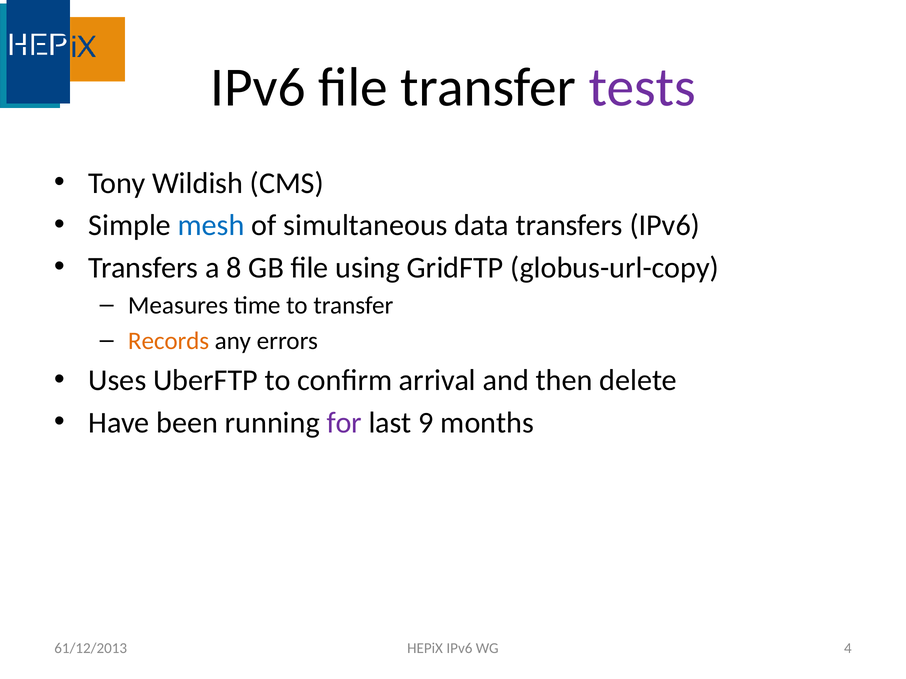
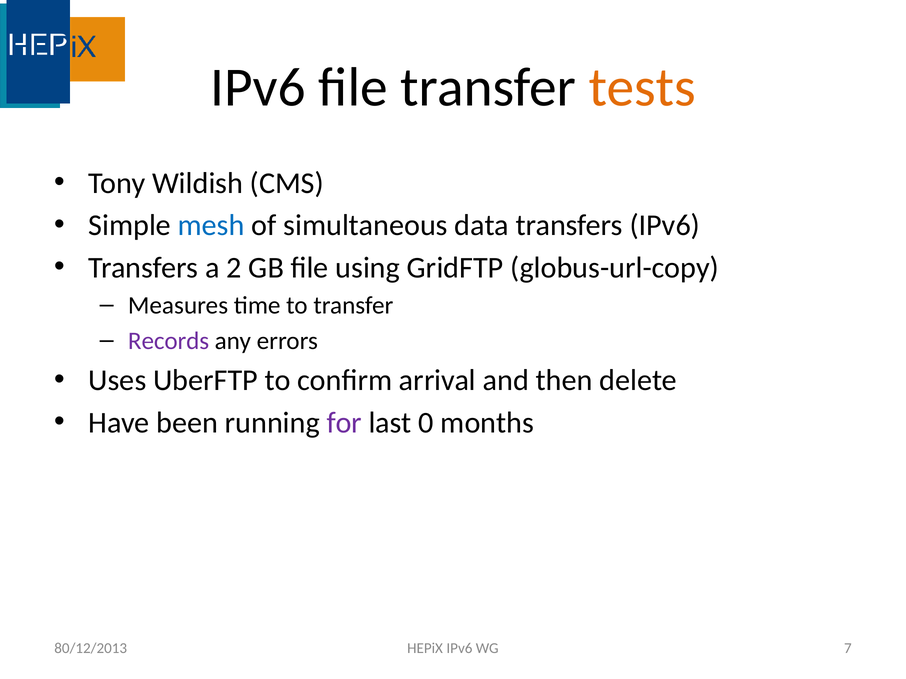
tests colour: purple -> orange
8: 8 -> 2
Records colour: orange -> purple
9: 9 -> 0
61/12/2013: 61/12/2013 -> 80/12/2013
4: 4 -> 7
